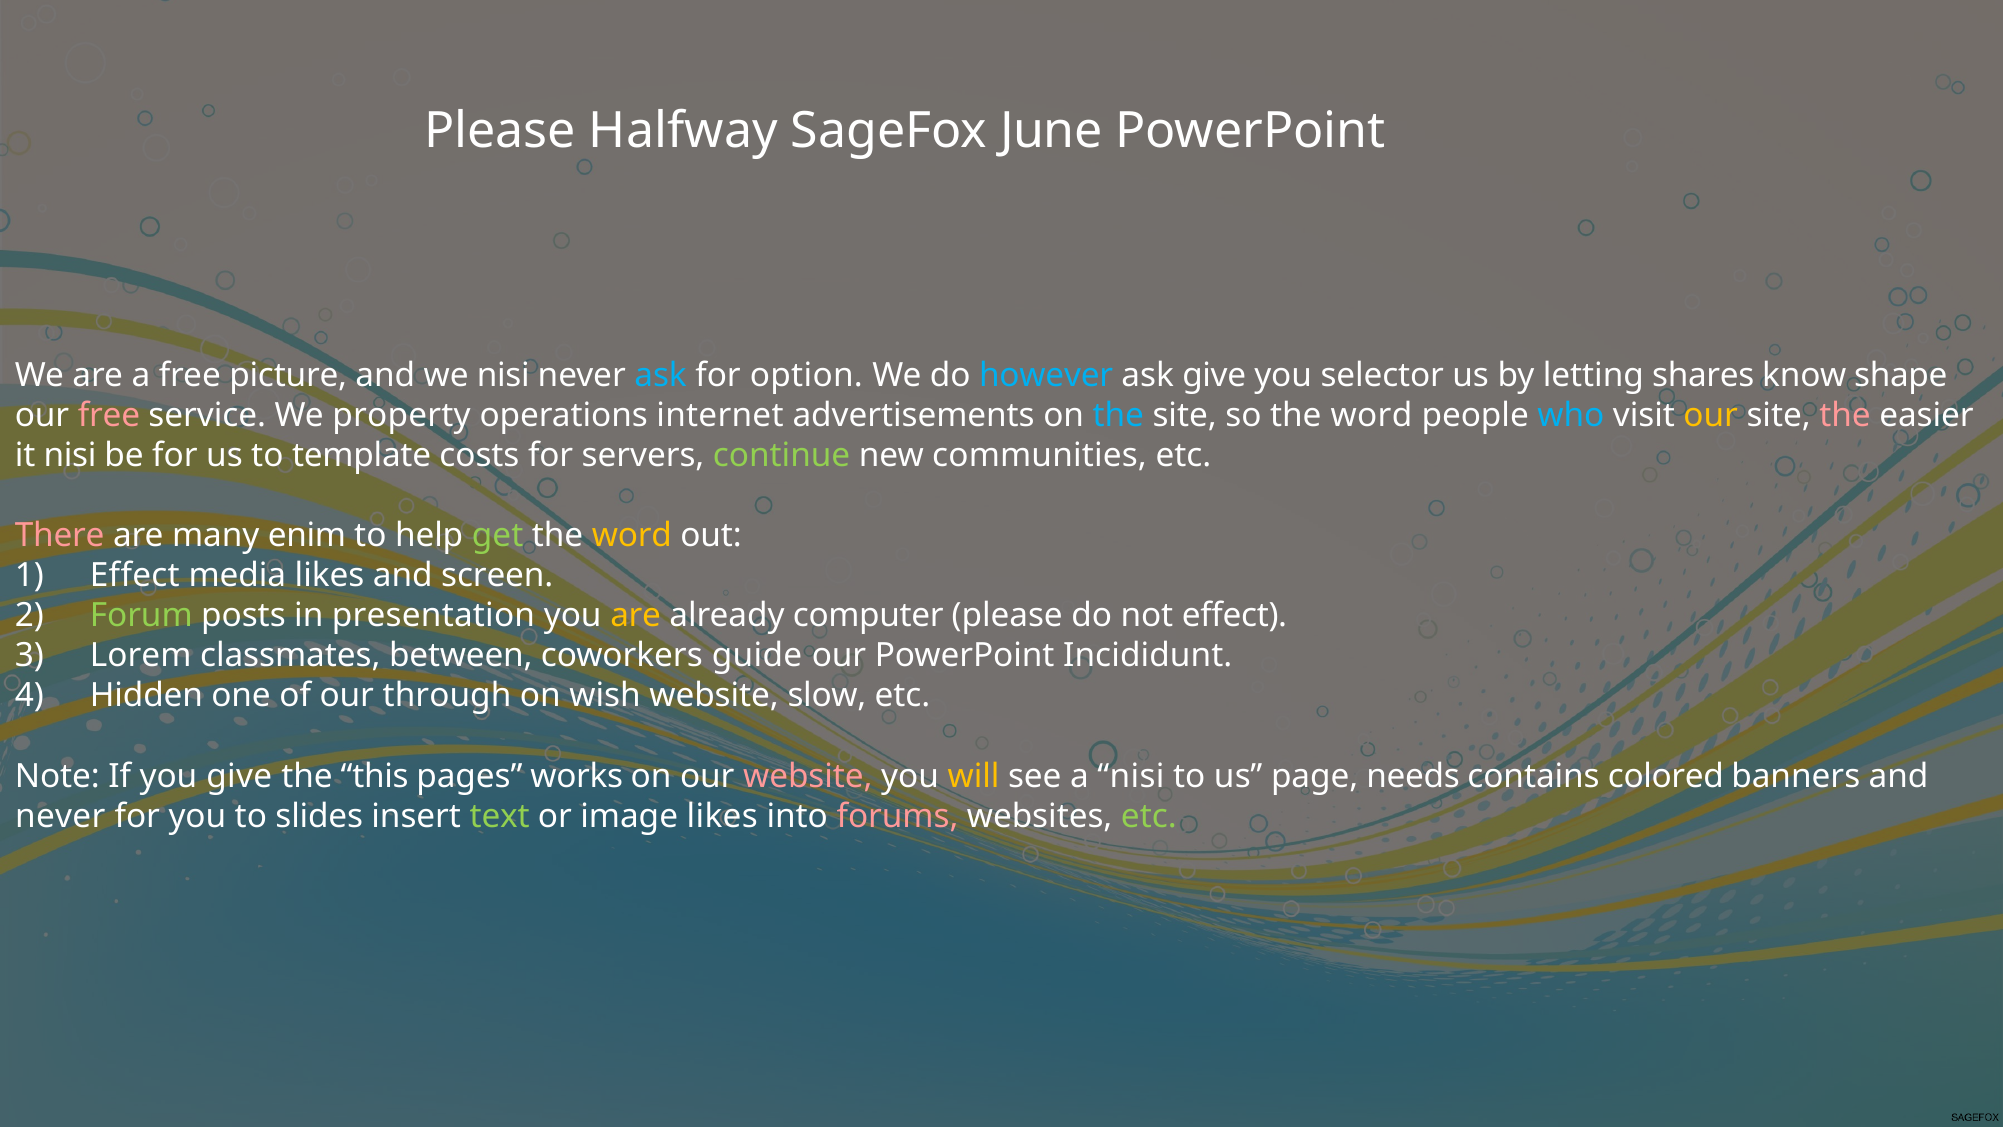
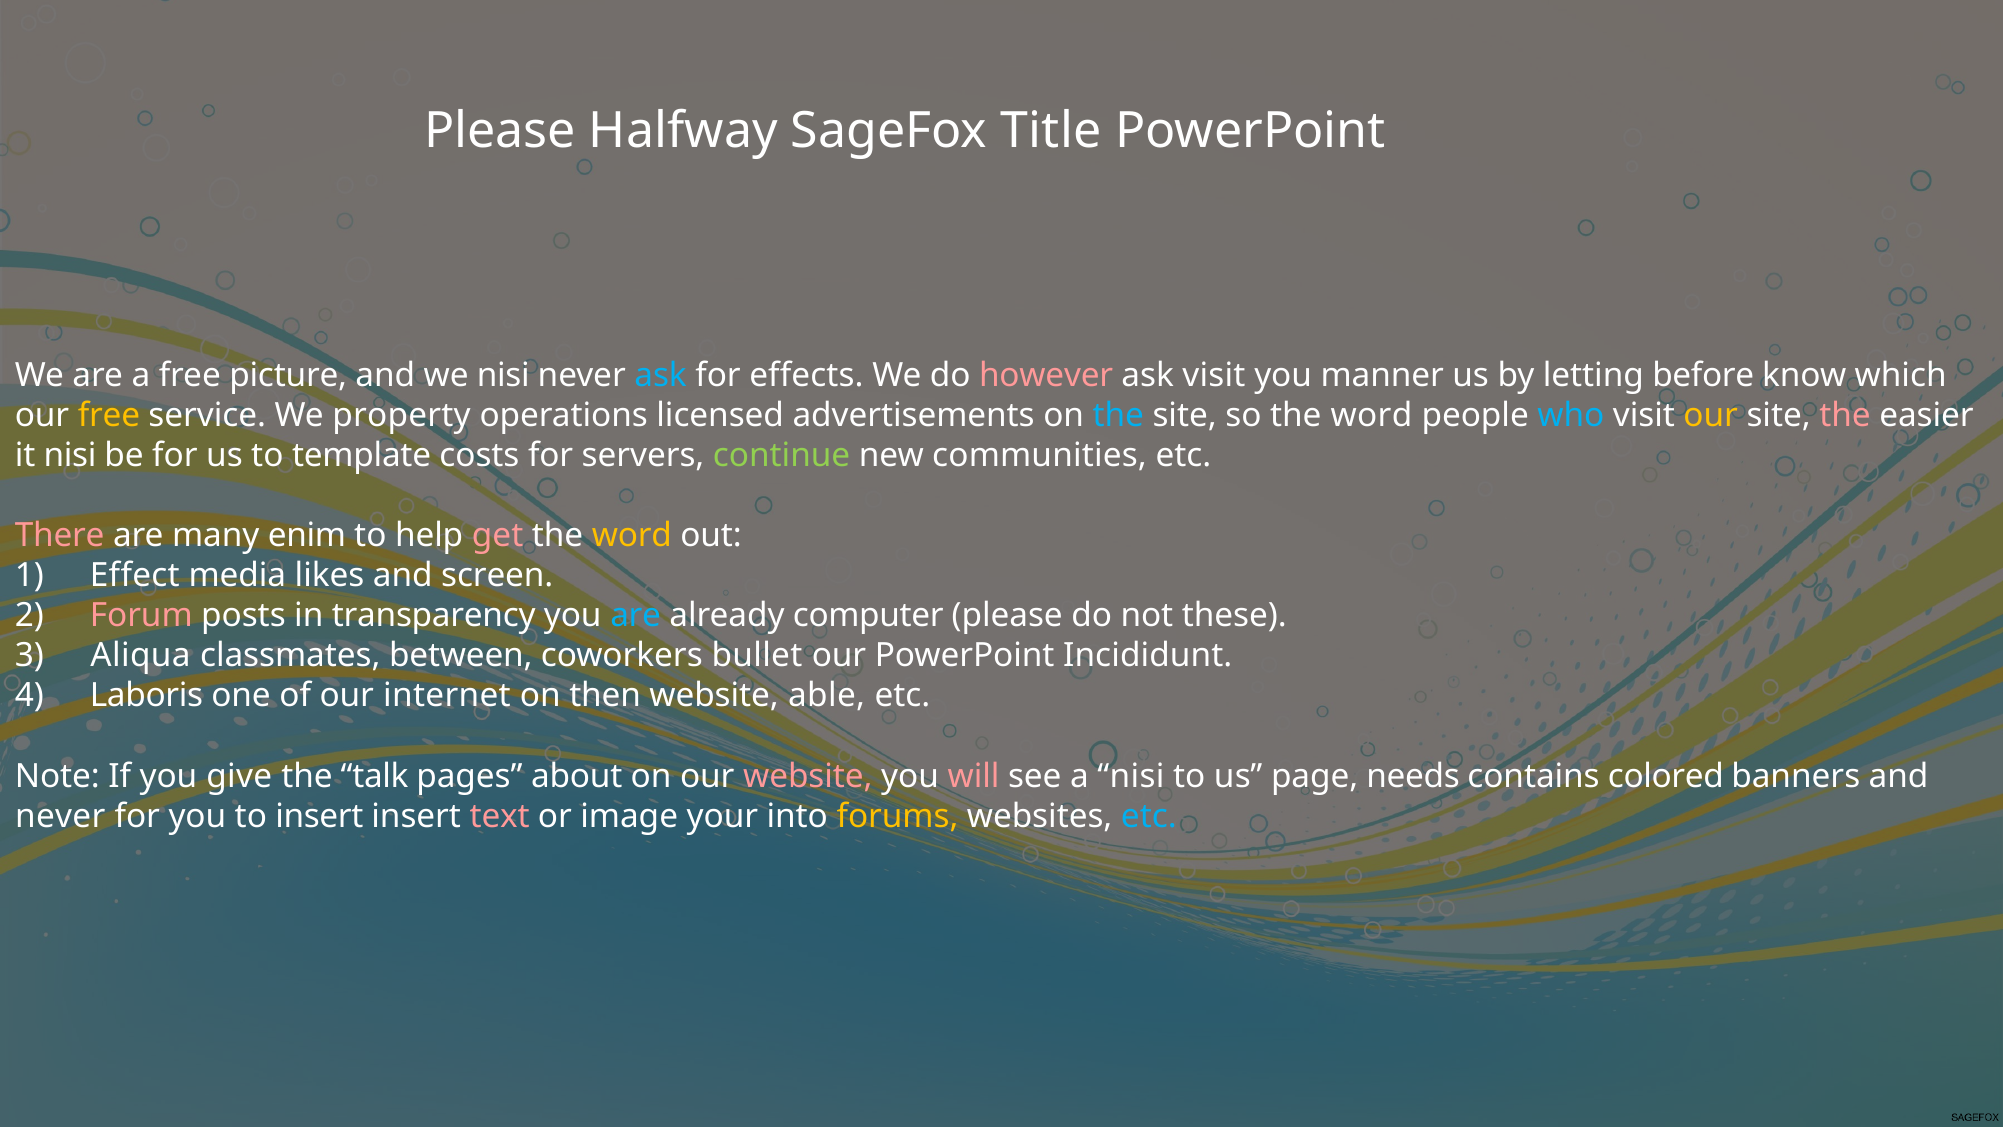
June: June -> Title
option: option -> effects
however colour: light blue -> pink
ask give: give -> visit
selector: selector -> manner
shares: shares -> before
shape: shape -> which
free at (109, 415) colour: pink -> yellow
internet: internet -> licensed
get colour: light green -> pink
Forum colour: light green -> pink
presentation: presentation -> transparency
are at (636, 616) colour: yellow -> light blue
not effect: effect -> these
Lorem: Lorem -> Aliqua
guide: guide -> bullet
Hidden: Hidden -> Laboris
through: through -> internet
wish: wish -> then
slow: slow -> able
this: this -> talk
works: works -> about
will colour: yellow -> pink
to slides: slides -> insert
text colour: light green -> pink
image likes: likes -> your
forums colour: pink -> yellow
etc at (1149, 816) colour: light green -> light blue
